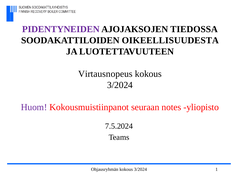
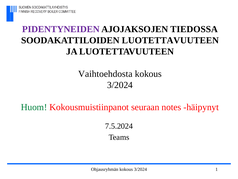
SOODAKATTILOIDEN OIKEELLISUUDESTA: OIKEELLISUUDESTA -> LUOTETTAVUUTEEN
Virtausnopeus: Virtausnopeus -> Vaihtoehdosta
Huom colour: purple -> green
yliopisto: yliopisto -> häipynyt
